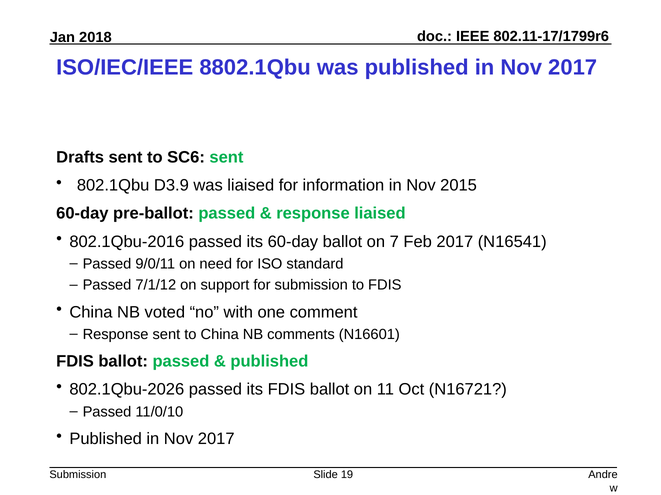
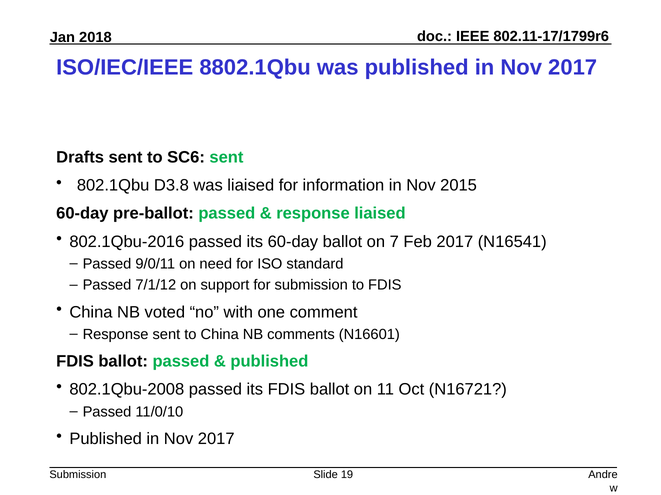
D3.9: D3.9 -> D3.8
802.1Qbu-2026: 802.1Qbu-2026 -> 802.1Qbu-2008
